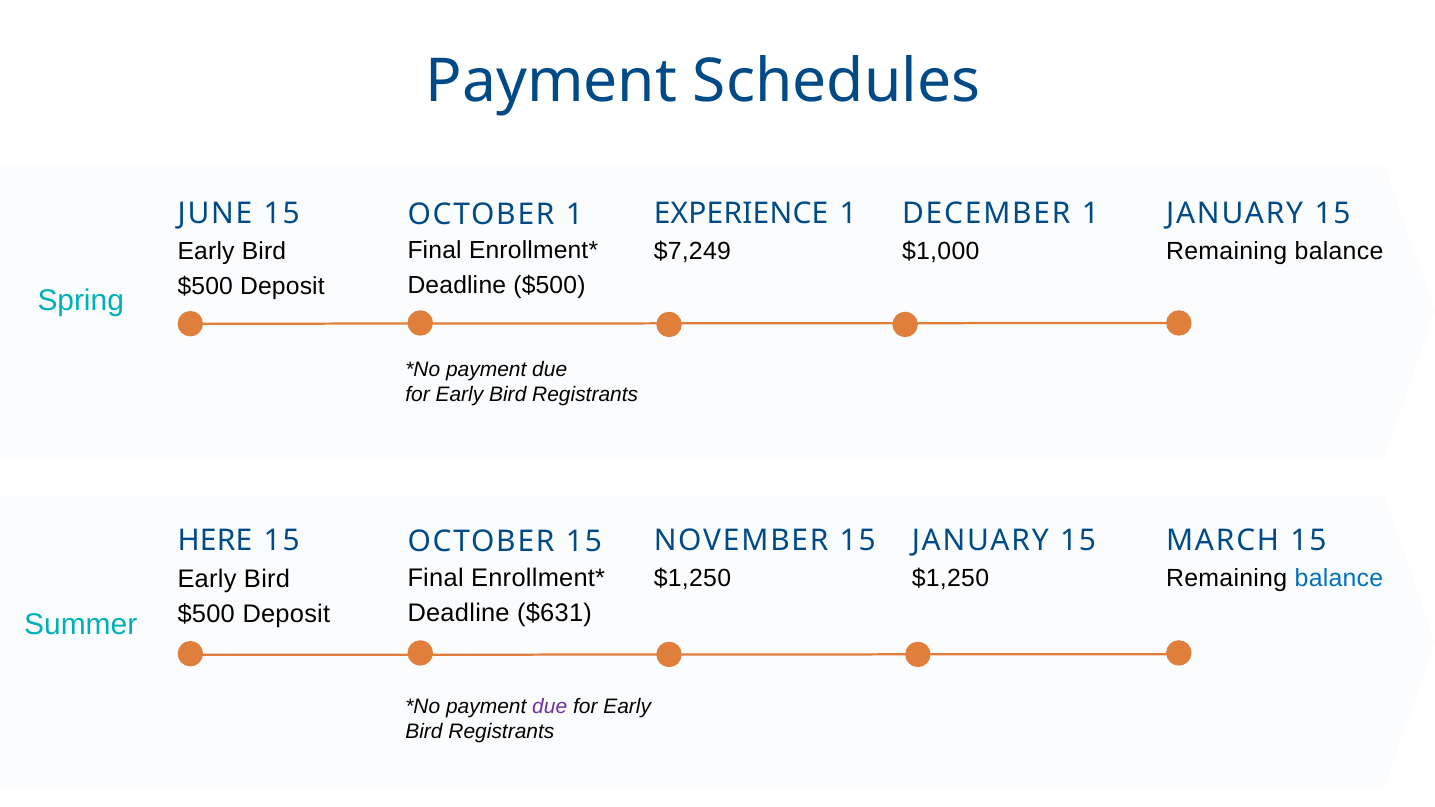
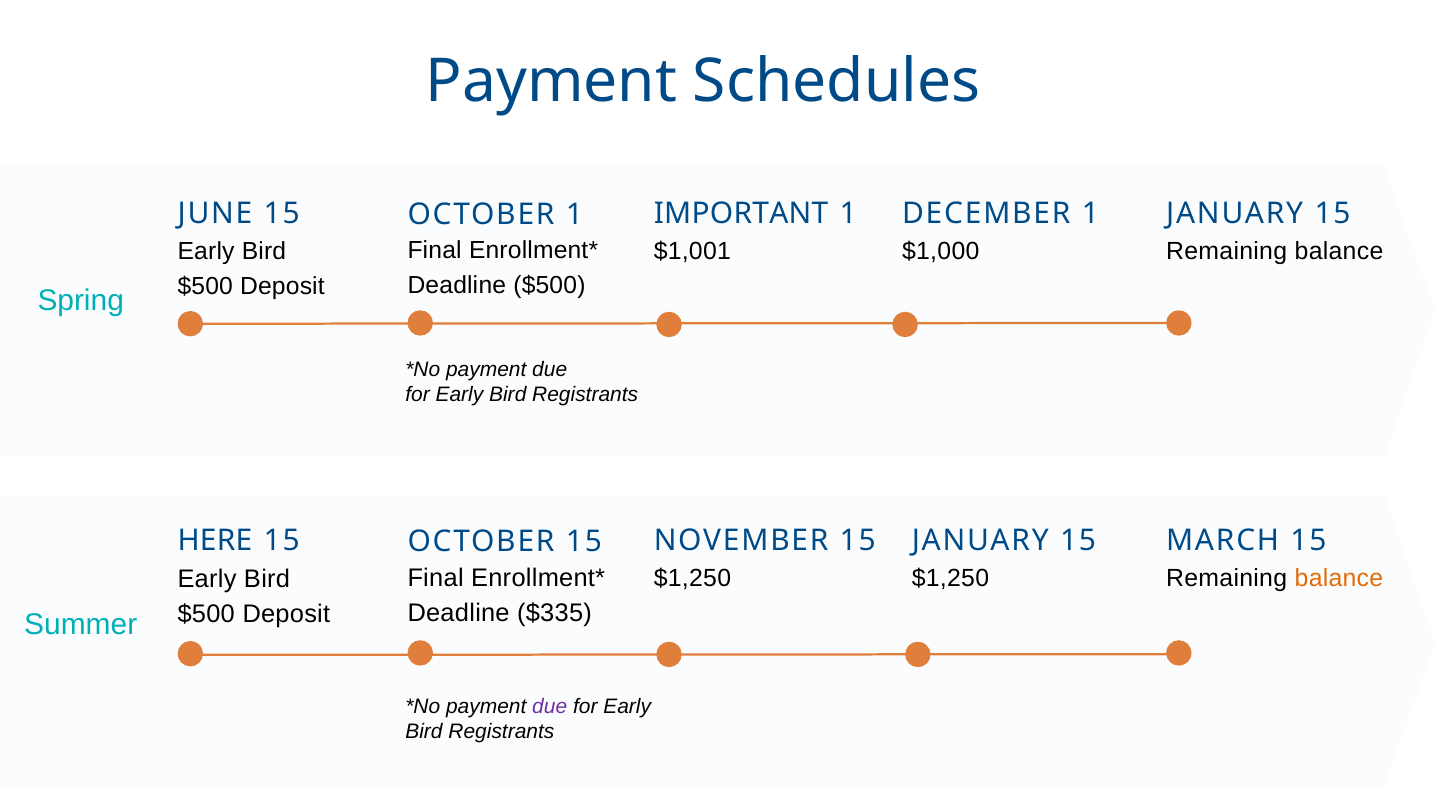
EXPERIENCE: EXPERIENCE -> IMPORTANT
$7,249: $7,249 -> $1,001
balance at (1339, 578) colour: blue -> orange
$631: $631 -> $335
